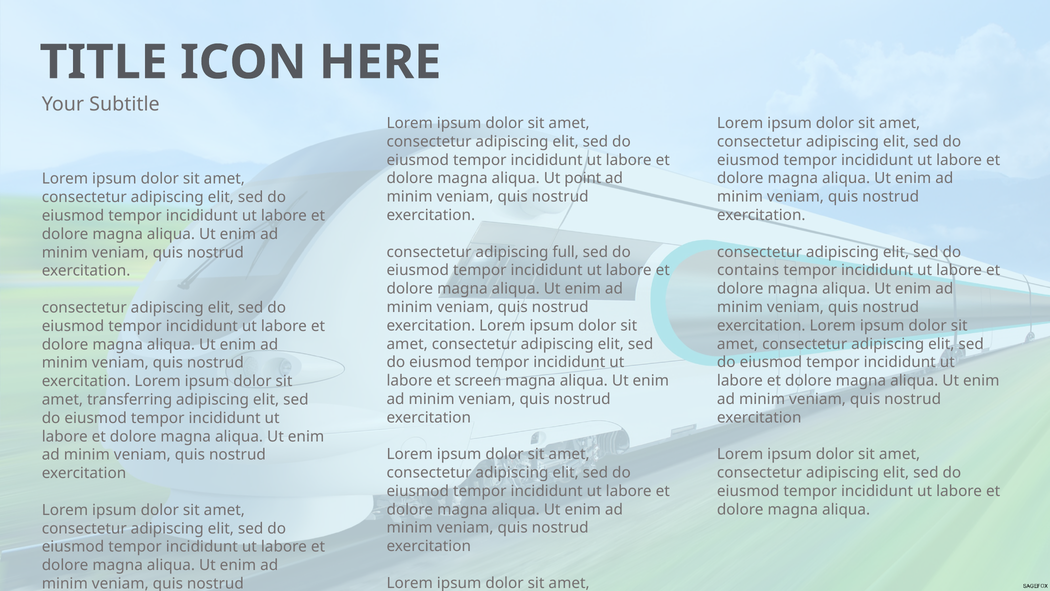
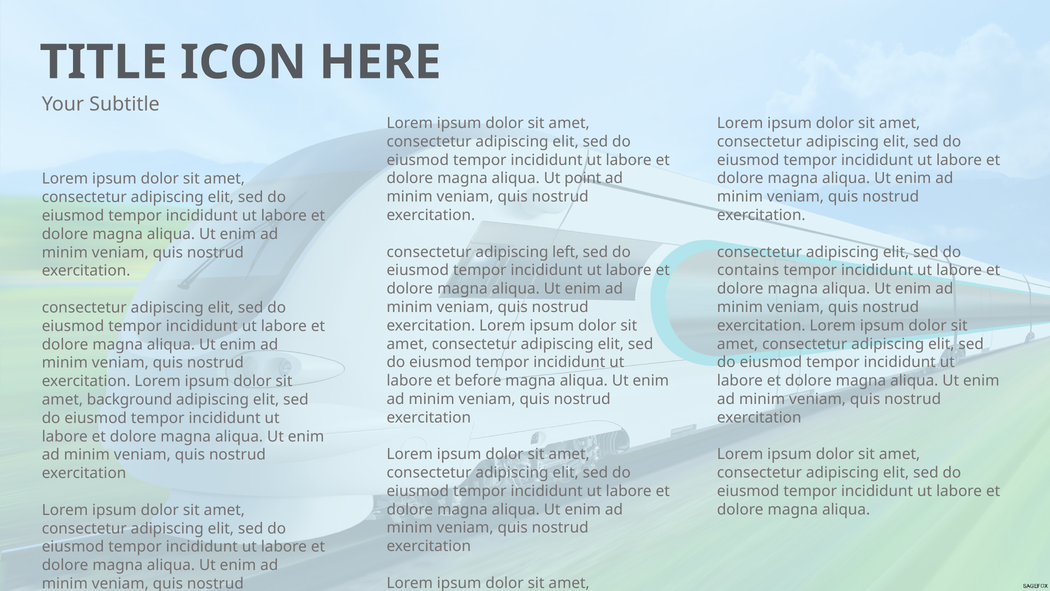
full: full -> left
screen: screen -> before
transferring: transferring -> background
